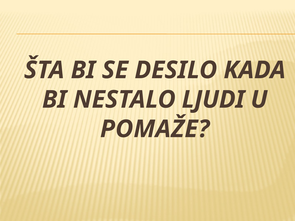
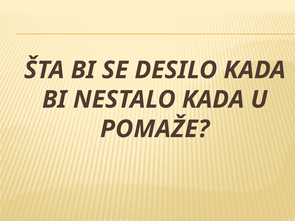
NESTALO LJUDI: LJUDI -> KADA
